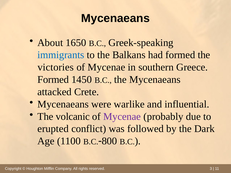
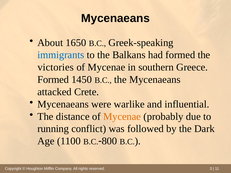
volcanic: volcanic -> distance
Mycenae at (122, 117) colour: purple -> orange
erupted: erupted -> running
